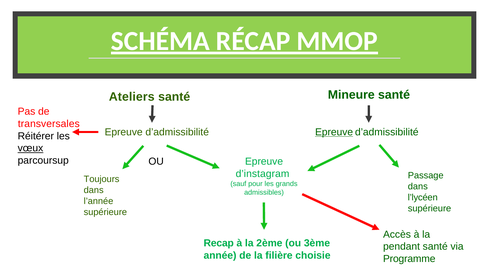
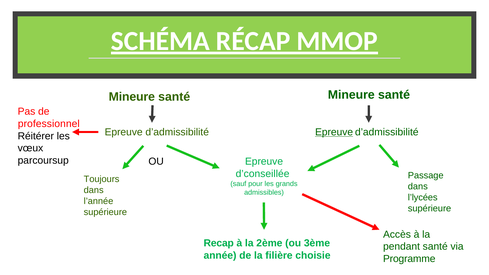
Ateliers at (132, 97): Ateliers -> Mineure
transversales: transversales -> professionnel
vœux underline: present -> none
d’instagram: d’instagram -> d’conseillée
l’lycéen: l’lycéen -> l’lycées
